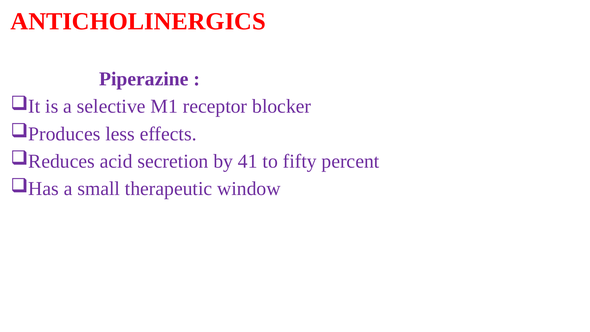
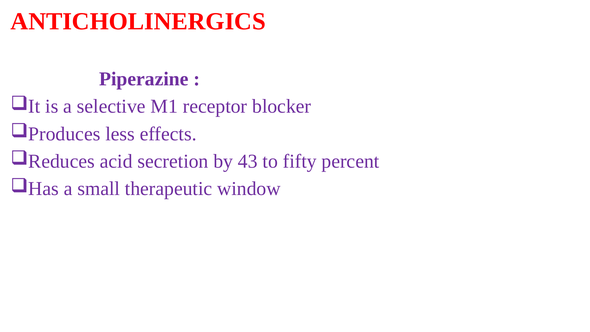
41: 41 -> 43
